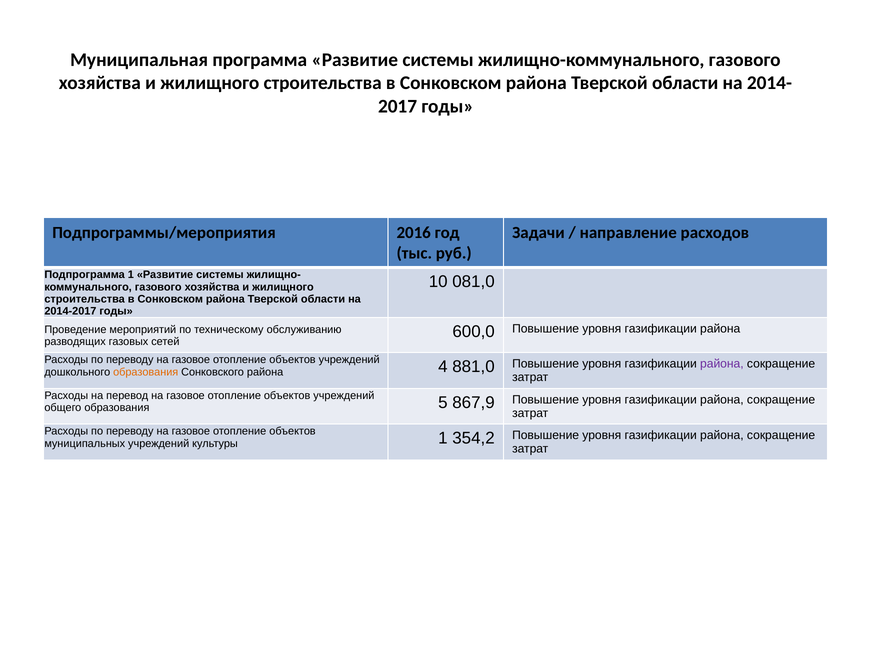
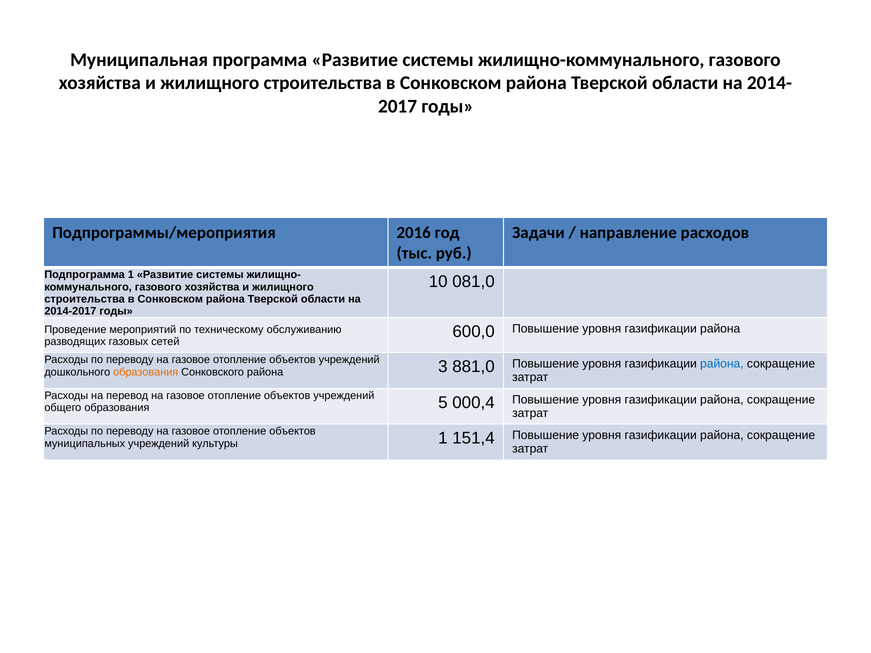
4: 4 -> 3
района at (722, 364) colour: purple -> blue
867,9: 867,9 -> 000,4
354,2: 354,2 -> 151,4
